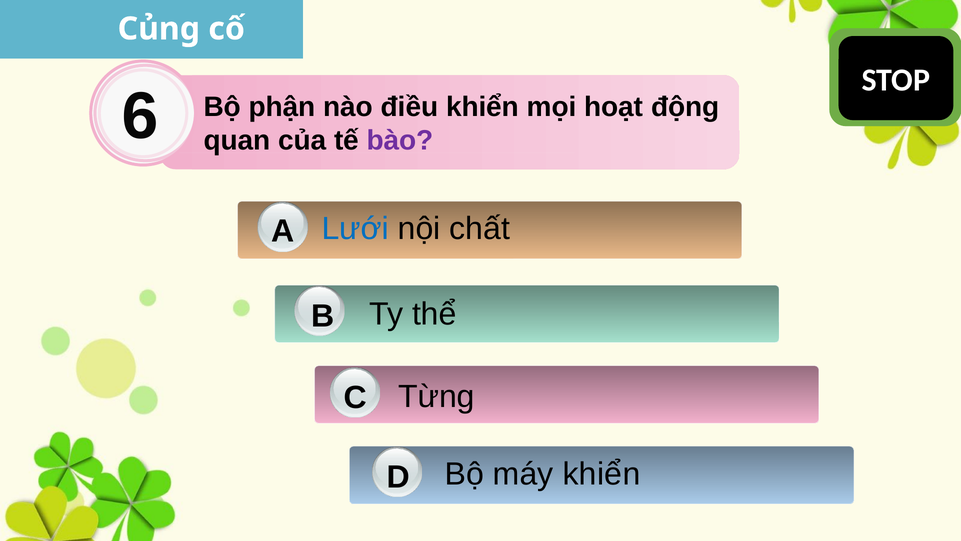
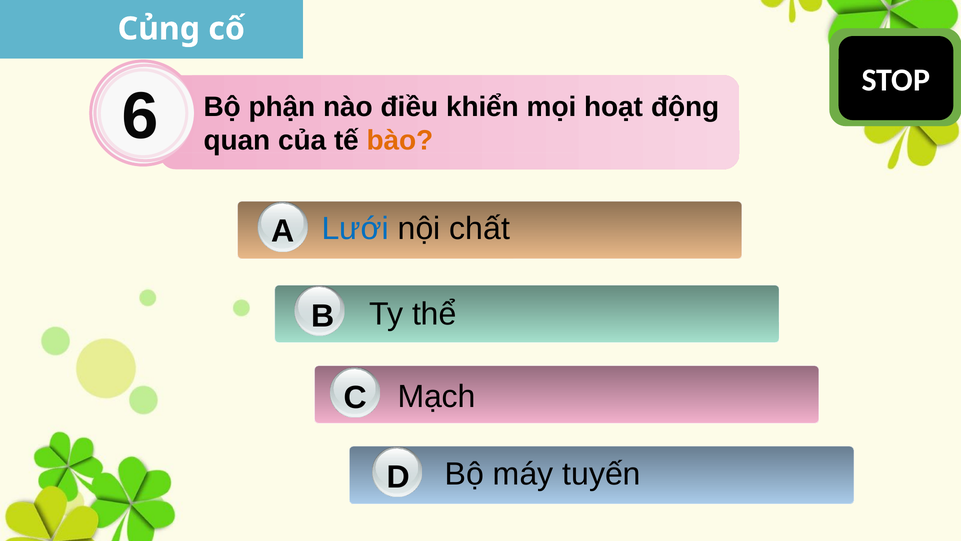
bào colour: purple -> orange
Từng: Từng -> Mạch
máy khiển: khiển -> tuyến
